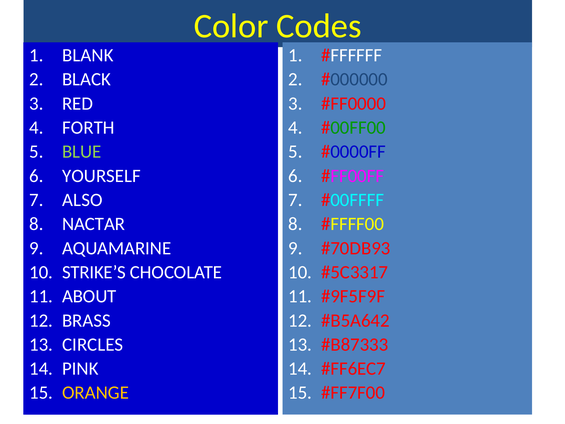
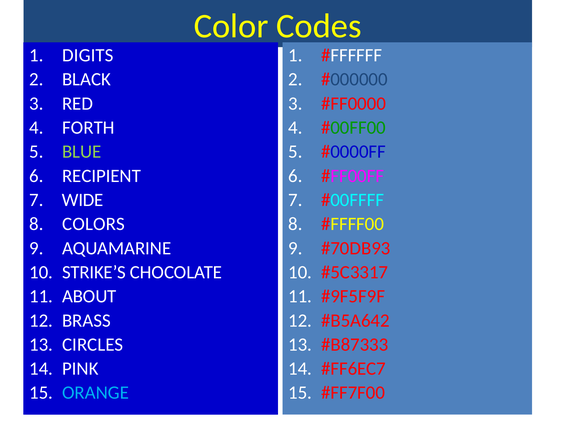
BLANK: BLANK -> DIGITS
YOURSELF: YOURSELF -> RECIPIENT
ALSO: ALSO -> WIDE
NACTAR: NACTAR -> COLORS
ORANGE colour: yellow -> light blue
